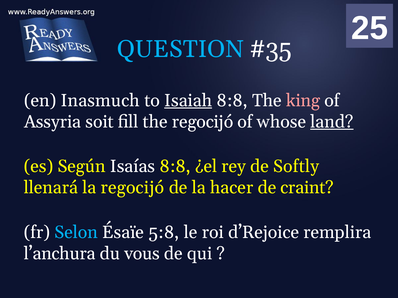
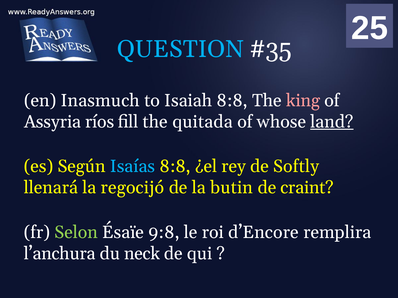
Isaiah underline: present -> none
soit: soit -> ríos
the regocijó: regocijó -> quitada
Isaías colour: white -> light blue
hacer: hacer -> butin
Selon colour: light blue -> light green
5:8: 5:8 -> 9:8
d’Rejoice: d’Rejoice -> d’Encore
vous: vous -> neck
